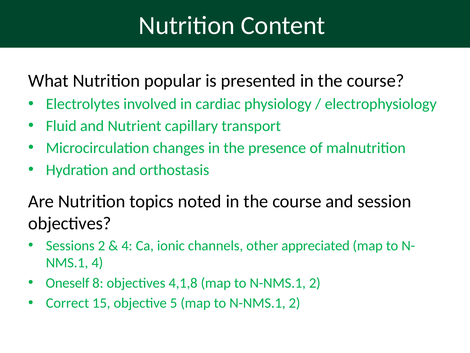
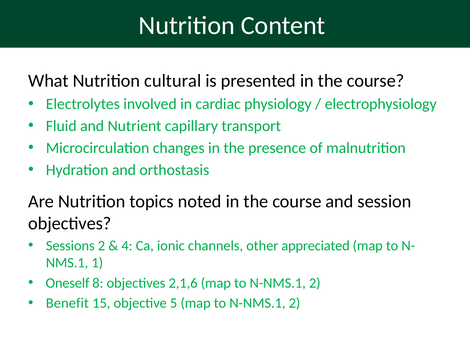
popular: popular -> cultural
4 at (97, 263): 4 -> 1
4,1,8: 4,1,8 -> 2,1,6
Correct: Correct -> Benefit
